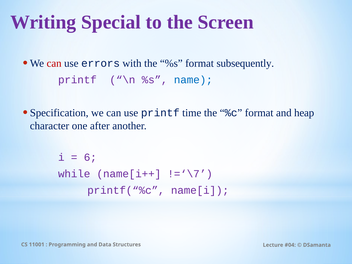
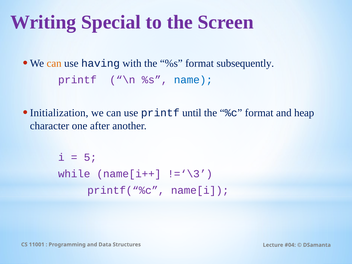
can at (54, 63) colour: red -> orange
errors: errors -> having
Specification: Specification -> Initialization
time: time -> until
6: 6 -> 5
!=‘\7: !=‘\7 -> !=‘\3
